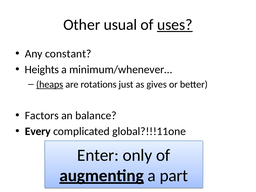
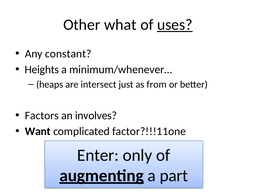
usual: usual -> what
heaps underline: present -> none
rotations: rotations -> intersect
gives: gives -> from
balance: balance -> involves
Every: Every -> Want
global?!!!11one: global?!!!11one -> factor?!!!11one
